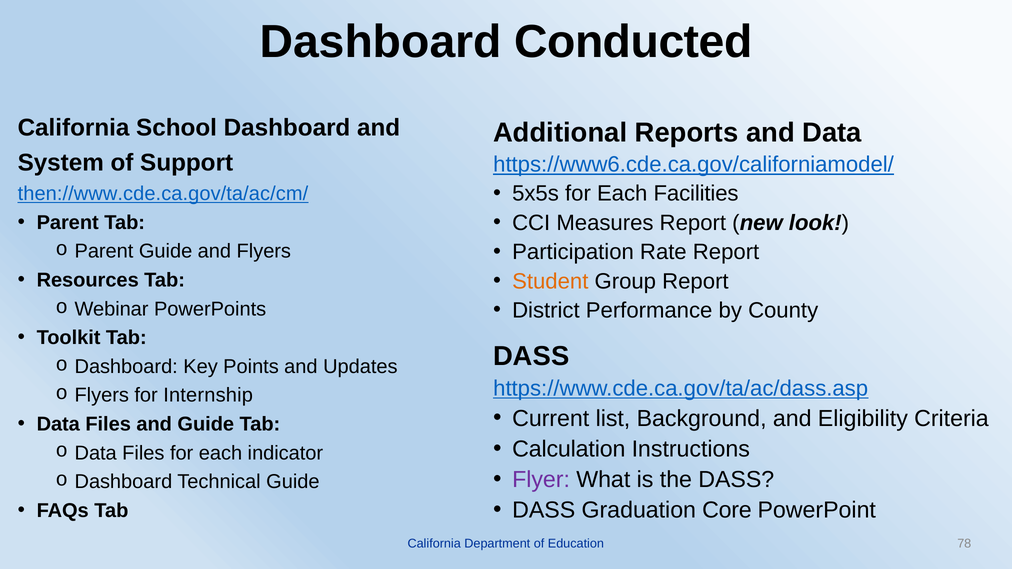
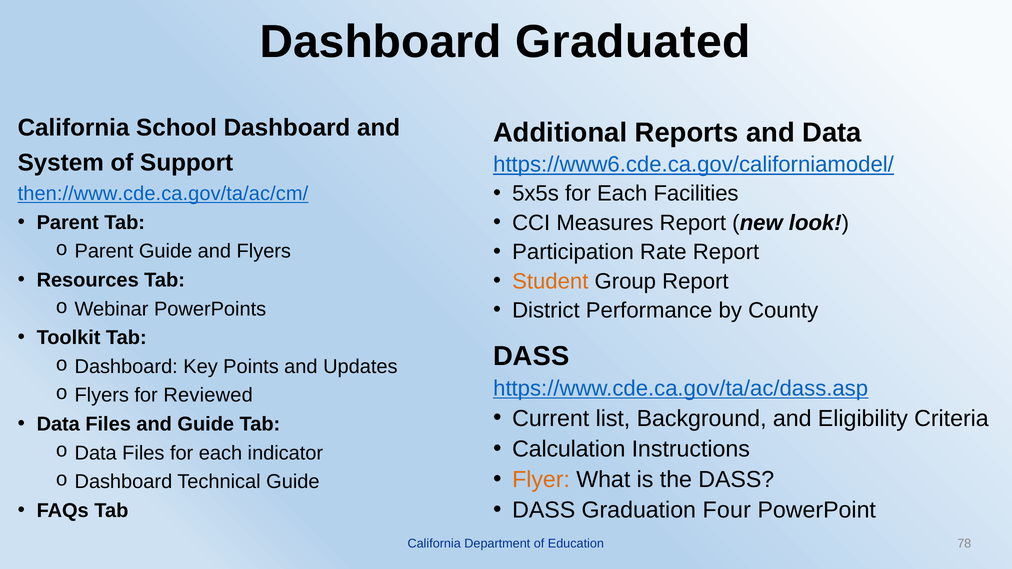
Conducted: Conducted -> Graduated
Internship: Internship -> Reviewed
Flyer colour: purple -> orange
Core: Core -> Four
